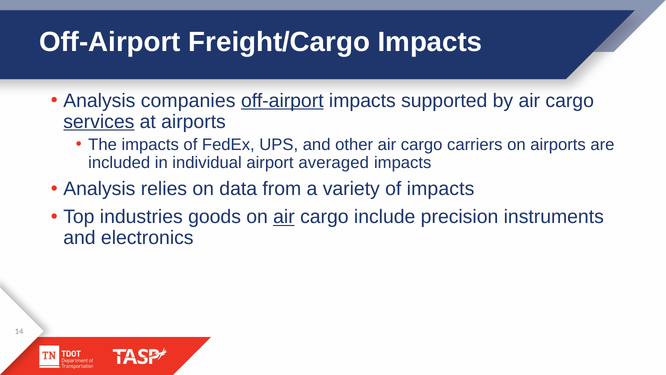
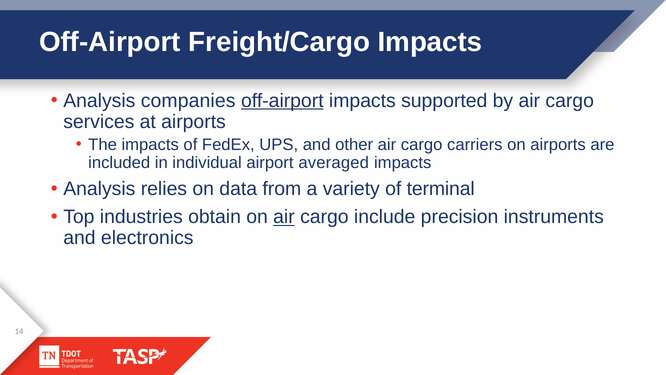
services underline: present -> none
of impacts: impacts -> terminal
goods: goods -> obtain
